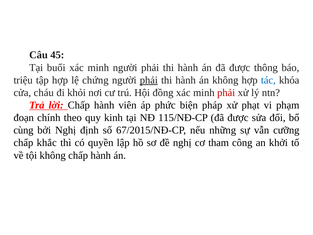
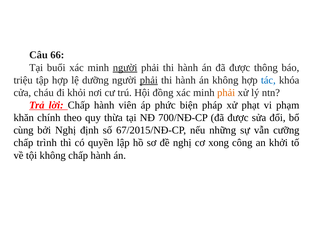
45: 45 -> 66
người at (125, 67) underline: none -> present
chứng: chứng -> dưỡng
phải at (226, 93) colour: red -> orange
đoạn: đoạn -> khăn
kinh: kinh -> thừa
115/NĐ-CP: 115/NĐ-CP -> 700/NĐ-CP
khắc: khắc -> trình
tham: tham -> xong
